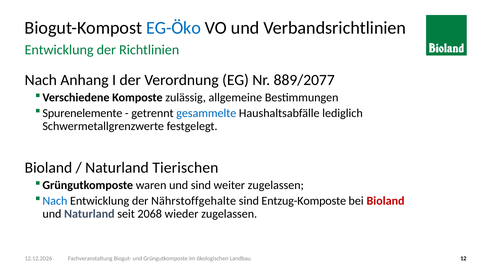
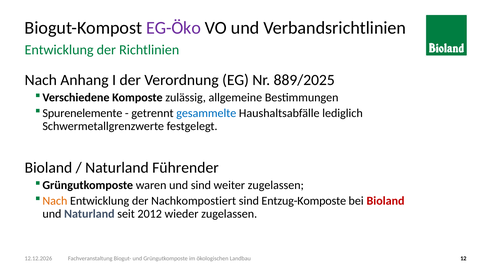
EG-Öko colour: blue -> purple
889/2077: 889/2077 -> 889/2025
Tierischen: Tierischen -> Führender
Nach at (55, 201) colour: blue -> orange
Nährstoffgehalte: Nährstoffgehalte -> Nachkompostiert
2068: 2068 -> 2012
